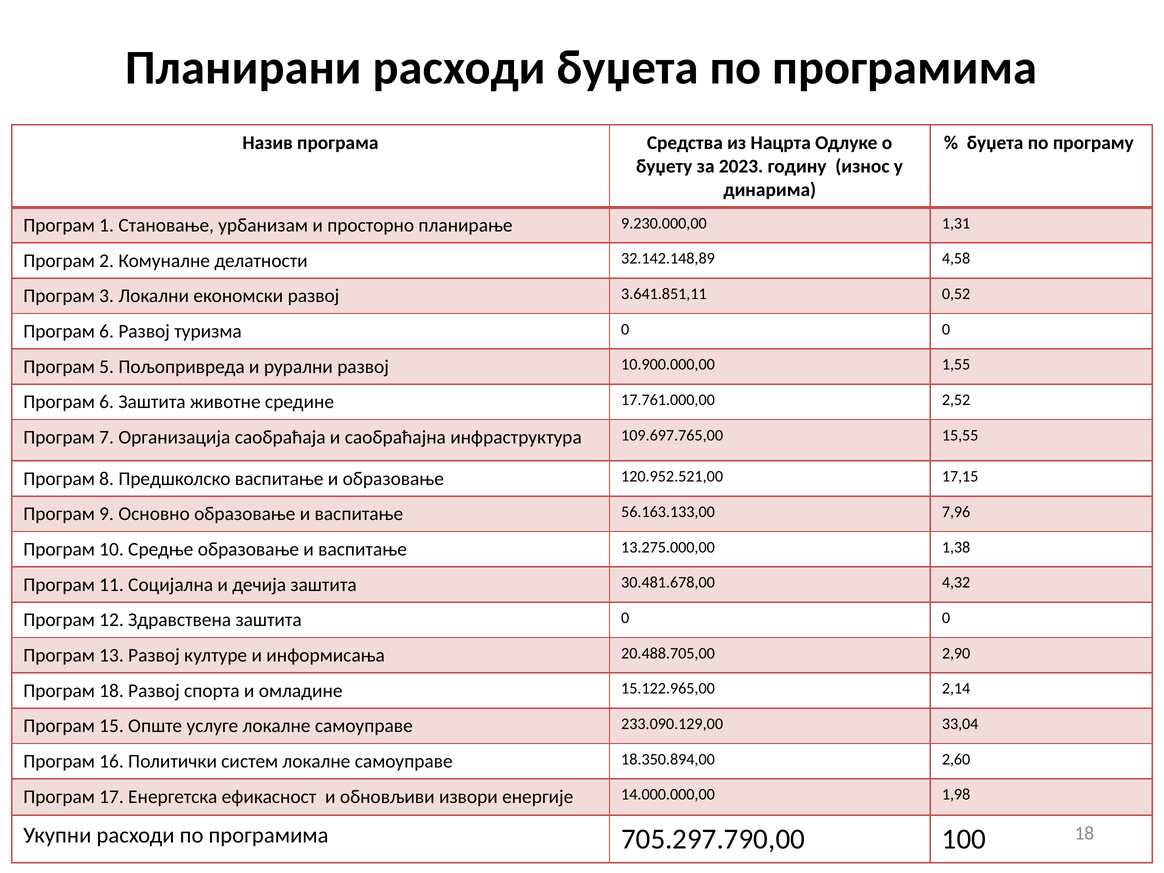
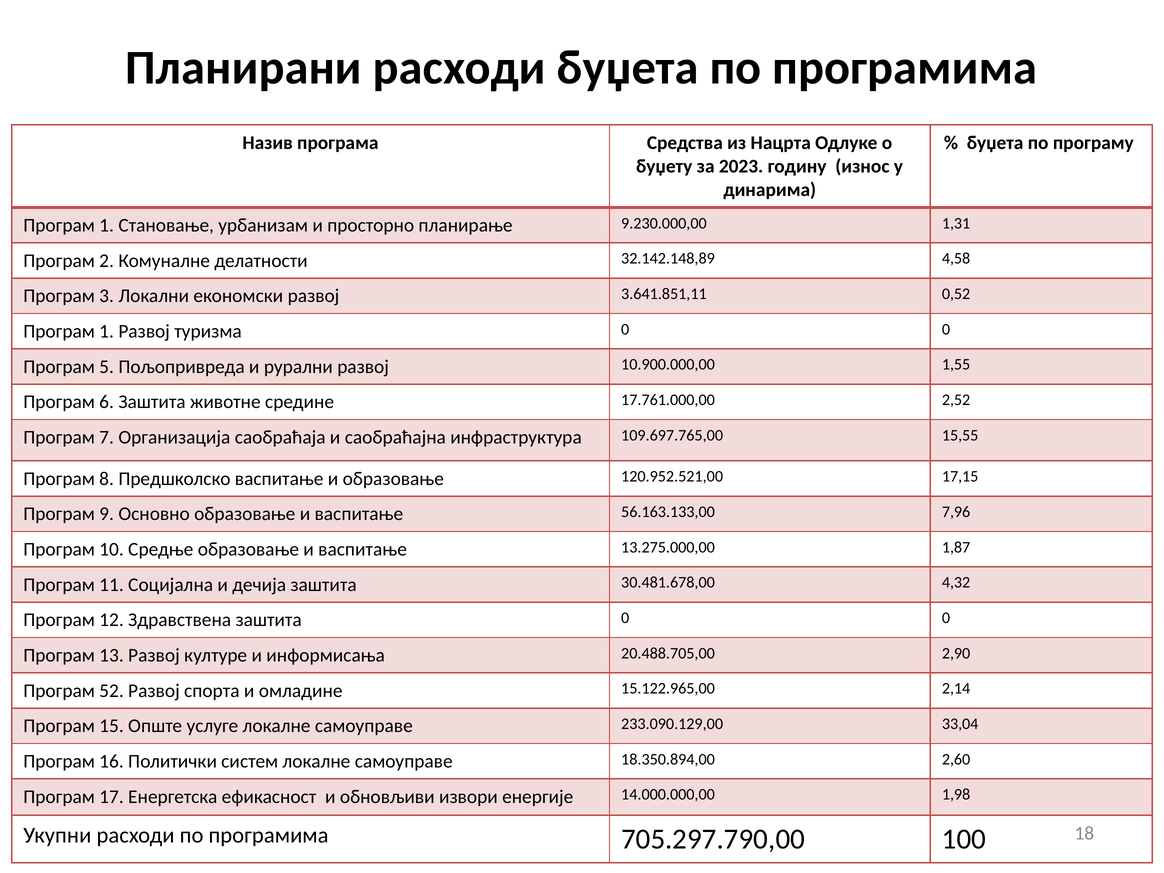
6 at (107, 331): 6 -> 1
1,38: 1,38 -> 1,87
Програм 18: 18 -> 52
